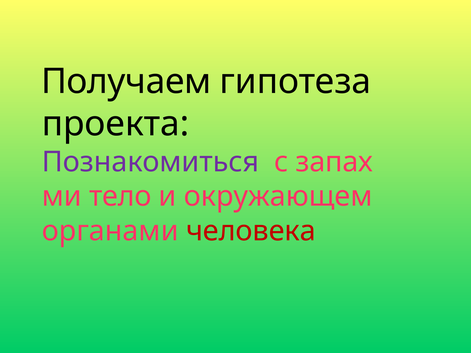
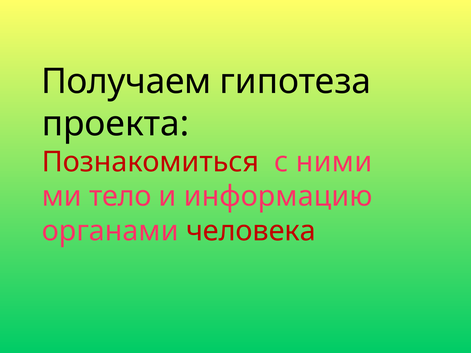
Познакомиться colour: purple -> red
запах: запах -> ними
окружающем: окружающем -> информацию
